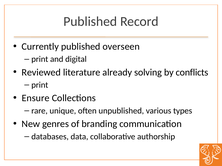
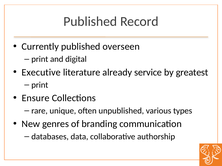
Reviewed: Reviewed -> Executive
solving: solving -> service
conflicts: conflicts -> greatest
